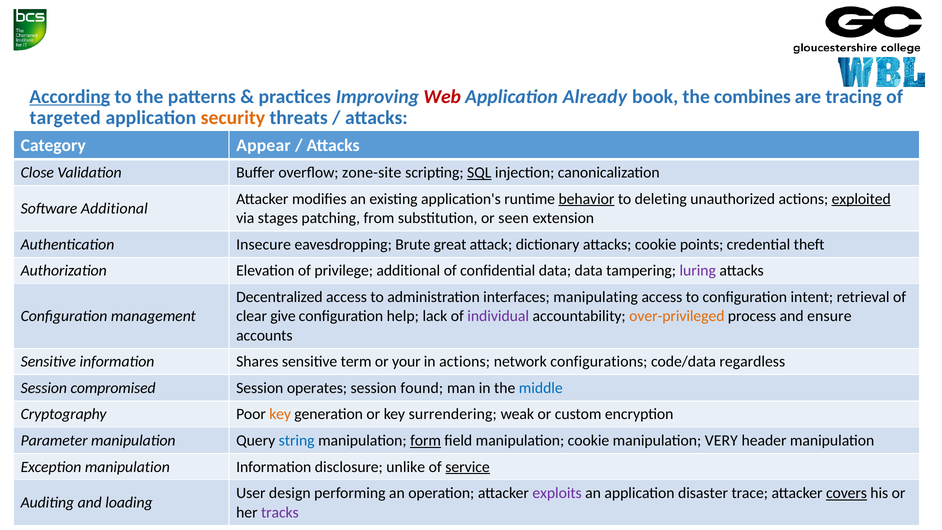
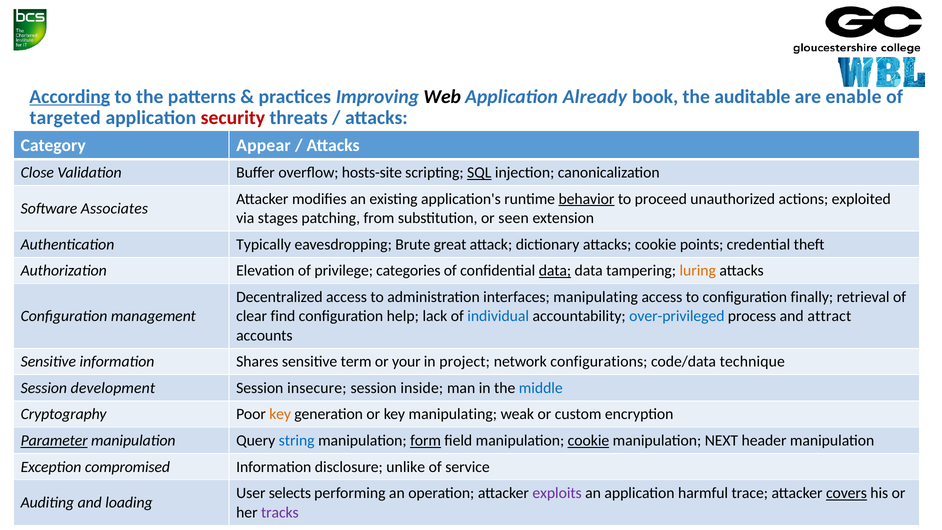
Web colour: red -> black
combines: combines -> auditable
tracing: tracing -> enable
security colour: orange -> red
zone-site: zone-site -> hosts-site
deleting: deleting -> proceed
exploited underline: present -> none
Software Additional: Additional -> Associates
Insecure: Insecure -> Typically
privilege additional: additional -> categories
data at (555, 271) underline: none -> present
luring colour: purple -> orange
intent: intent -> finally
give: give -> find
individual colour: purple -> blue
over-privileged colour: orange -> blue
ensure: ensure -> attract
in actions: actions -> project
regardless: regardless -> technique
compromised: compromised -> development
operates: operates -> insecure
found: found -> inside
key surrendering: surrendering -> manipulating
Parameter underline: none -> present
cookie at (588, 440) underline: none -> present
VERY: VERY -> NEXT
Exception manipulation: manipulation -> compromised
service underline: present -> none
design: design -> selects
disaster: disaster -> harmful
